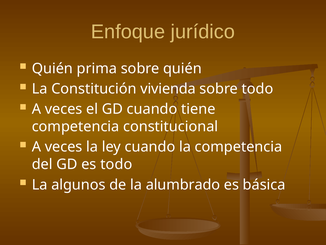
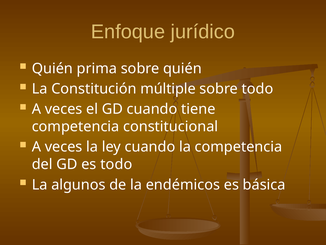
vivienda: vivienda -> múltiple
alumbrado: alumbrado -> endémicos
